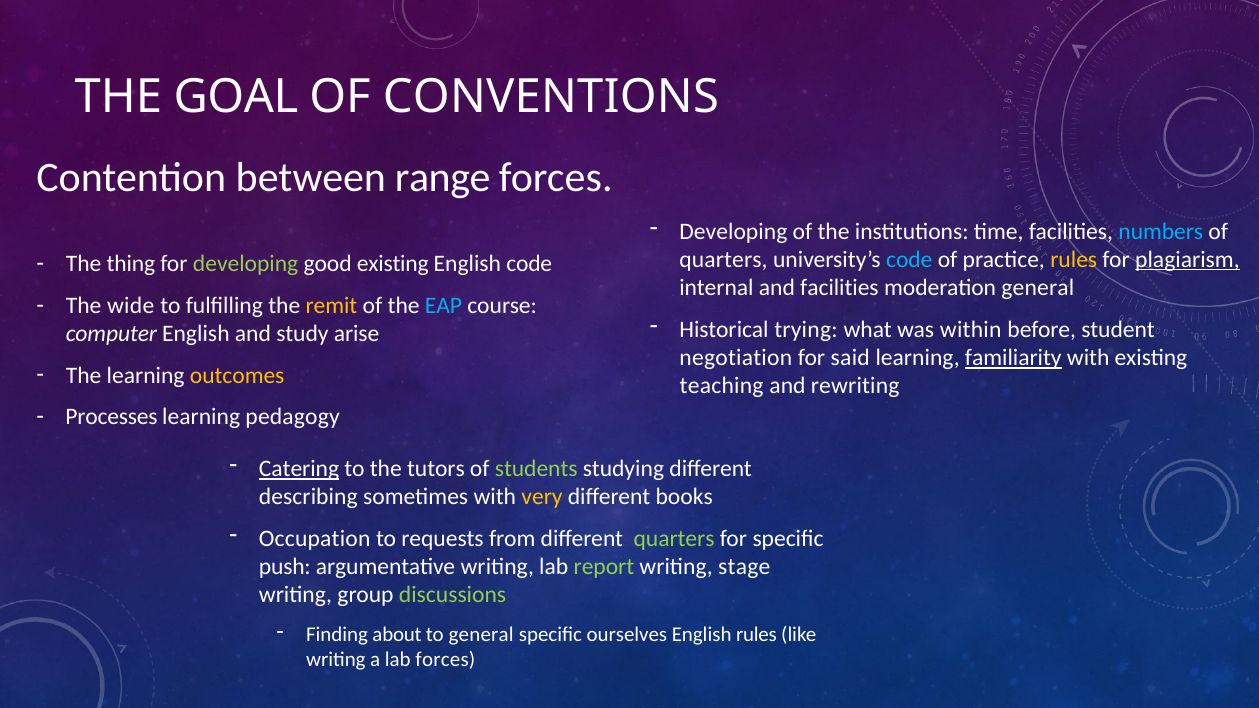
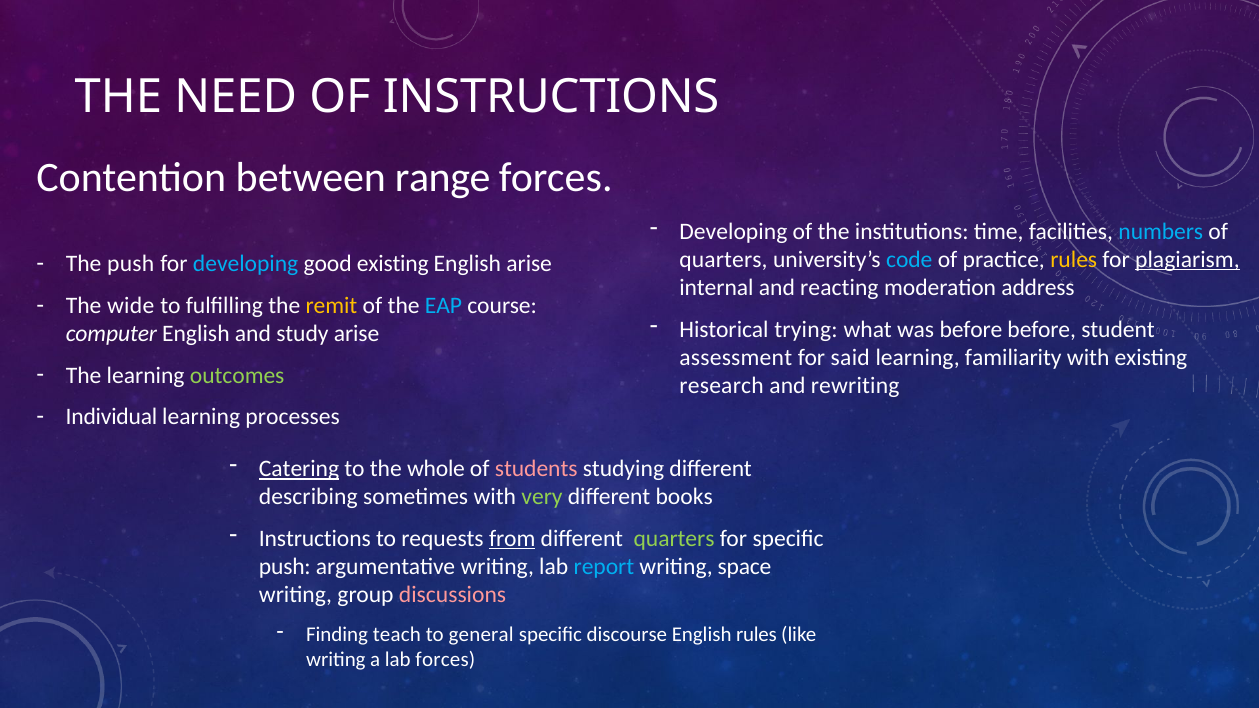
GOAL: GOAL -> NEED
OF CONVENTIONS: CONVENTIONS -> INSTRUCTIONS
The thing: thing -> push
developing at (246, 264) colour: light green -> light blue
English code: code -> arise
and facilities: facilities -> reacting
moderation general: general -> address
was within: within -> before
negotiation: negotiation -> assessment
familiarity underline: present -> none
outcomes colour: yellow -> light green
teaching: teaching -> research
Processes: Processes -> Individual
pedagogy: pedagogy -> processes
tutors: tutors -> whole
students colour: light green -> pink
very colour: yellow -> light green
Occupation at (315, 539): Occupation -> Instructions
from underline: none -> present
report colour: light green -> light blue
stage: stage -> space
discussions colour: light green -> pink
about: about -> teach
ourselves: ourselves -> discourse
